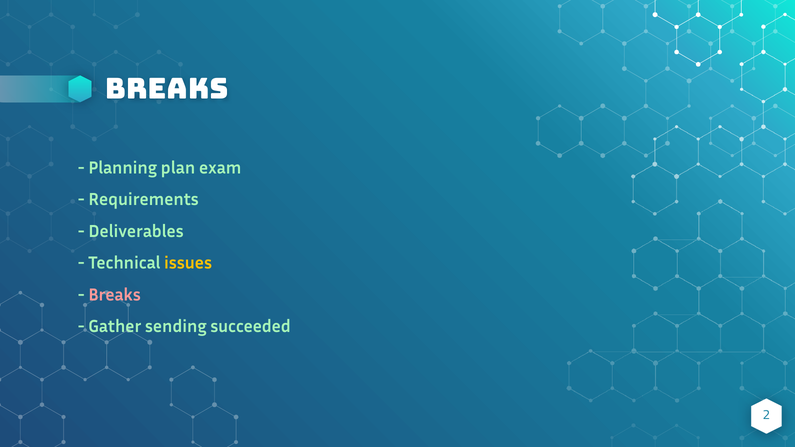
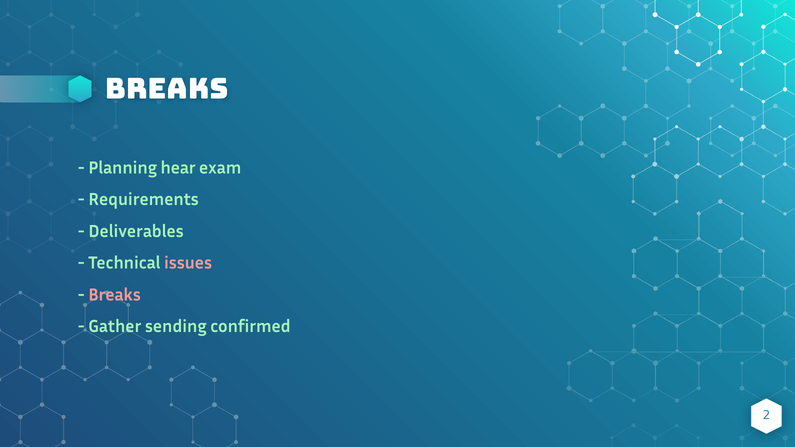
plan: plan -> hear
issues colour: yellow -> pink
succeeded: succeeded -> confirmed
